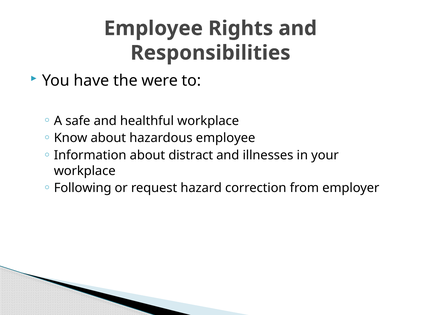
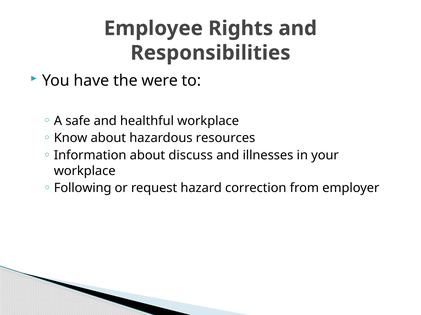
hazardous employee: employee -> resources
distract: distract -> discuss
